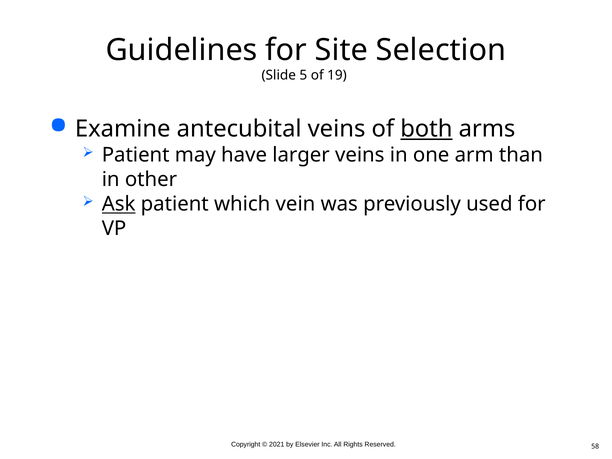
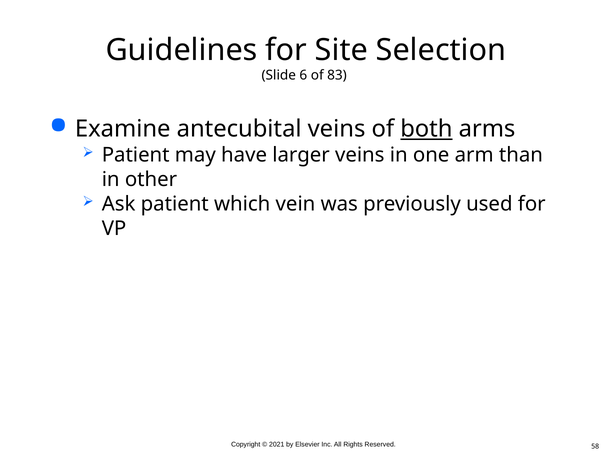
5: 5 -> 6
19: 19 -> 83
Ask underline: present -> none
